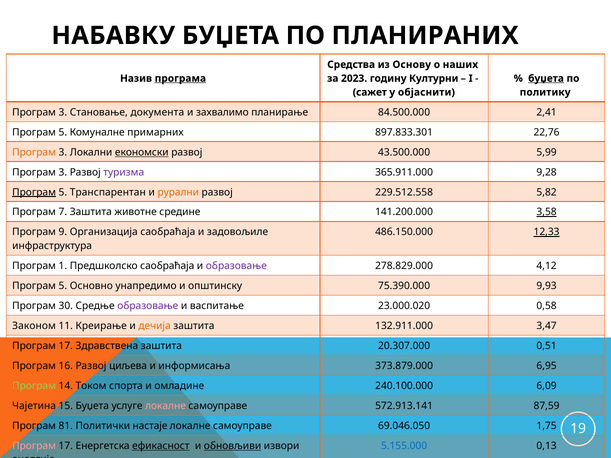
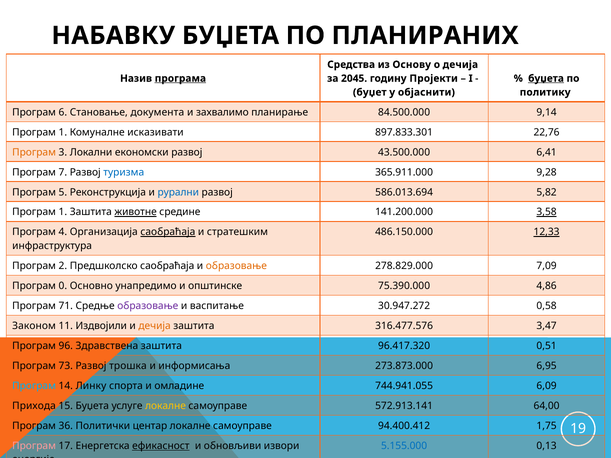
о наших: наших -> дечија
2023: 2023 -> 2045
Културни: Културни -> Пројекти
сажет: сажет -> буџет
3 at (63, 112): 3 -> 6
2,41: 2,41 -> 9,14
5 at (63, 132): 5 -> 1
примарних: примарних -> исказивати
економски underline: present -> none
5,99: 5,99 -> 6,41
3 at (63, 172): 3 -> 7
туризма colour: purple -> blue
Програм at (34, 192) underline: present -> none
Транспарентан: Транспарентан -> Реконструкција
рурални colour: orange -> blue
229.512.558: 229.512.558 -> 586.013.694
7 at (63, 212): 7 -> 1
животне underline: none -> present
9: 9 -> 4
саобраћаја at (168, 232) underline: none -> present
задовољиле: задовољиле -> стратешким
1: 1 -> 2
образовање at (236, 266) colour: purple -> orange
4,12: 4,12 -> 7,09
5 at (63, 286): 5 -> 0
општинску: општинску -> општинске
9,93: 9,93 -> 4,86
30: 30 -> 71
23.000.020: 23.000.020 -> 30.947.272
Креирање: Креирање -> Издвојили
132.911.000: 132.911.000 -> 316.477.576
17 at (66, 346): 17 -> 96
20.307.000: 20.307.000 -> 96.417.320
16: 16 -> 73
циљева: циљева -> трошка
373.879.000: 373.879.000 -> 273.873.000
Програм at (34, 386) colour: light green -> light blue
Током: Током -> Линку
240.100.000: 240.100.000 -> 744.941.055
Чајетина: Чајетина -> Прихода
локалне at (166, 406) colour: pink -> yellow
87,59: 87,59 -> 64,00
81: 81 -> 36
настаје: настаје -> центар
69.046.050: 69.046.050 -> 94.400.412
обновљиви underline: present -> none
